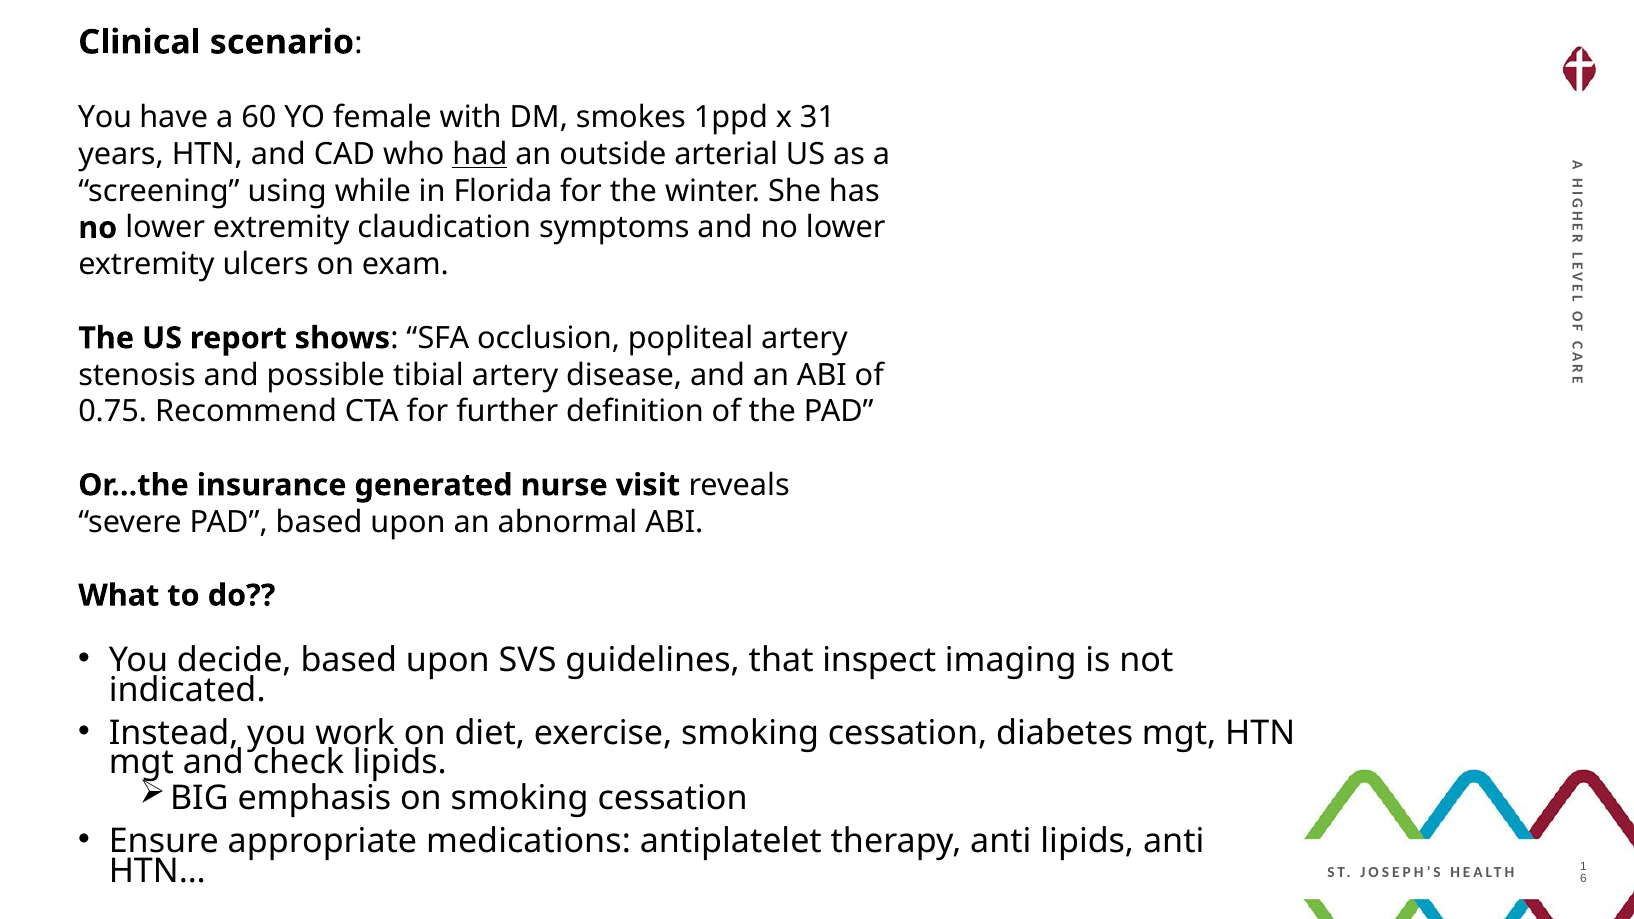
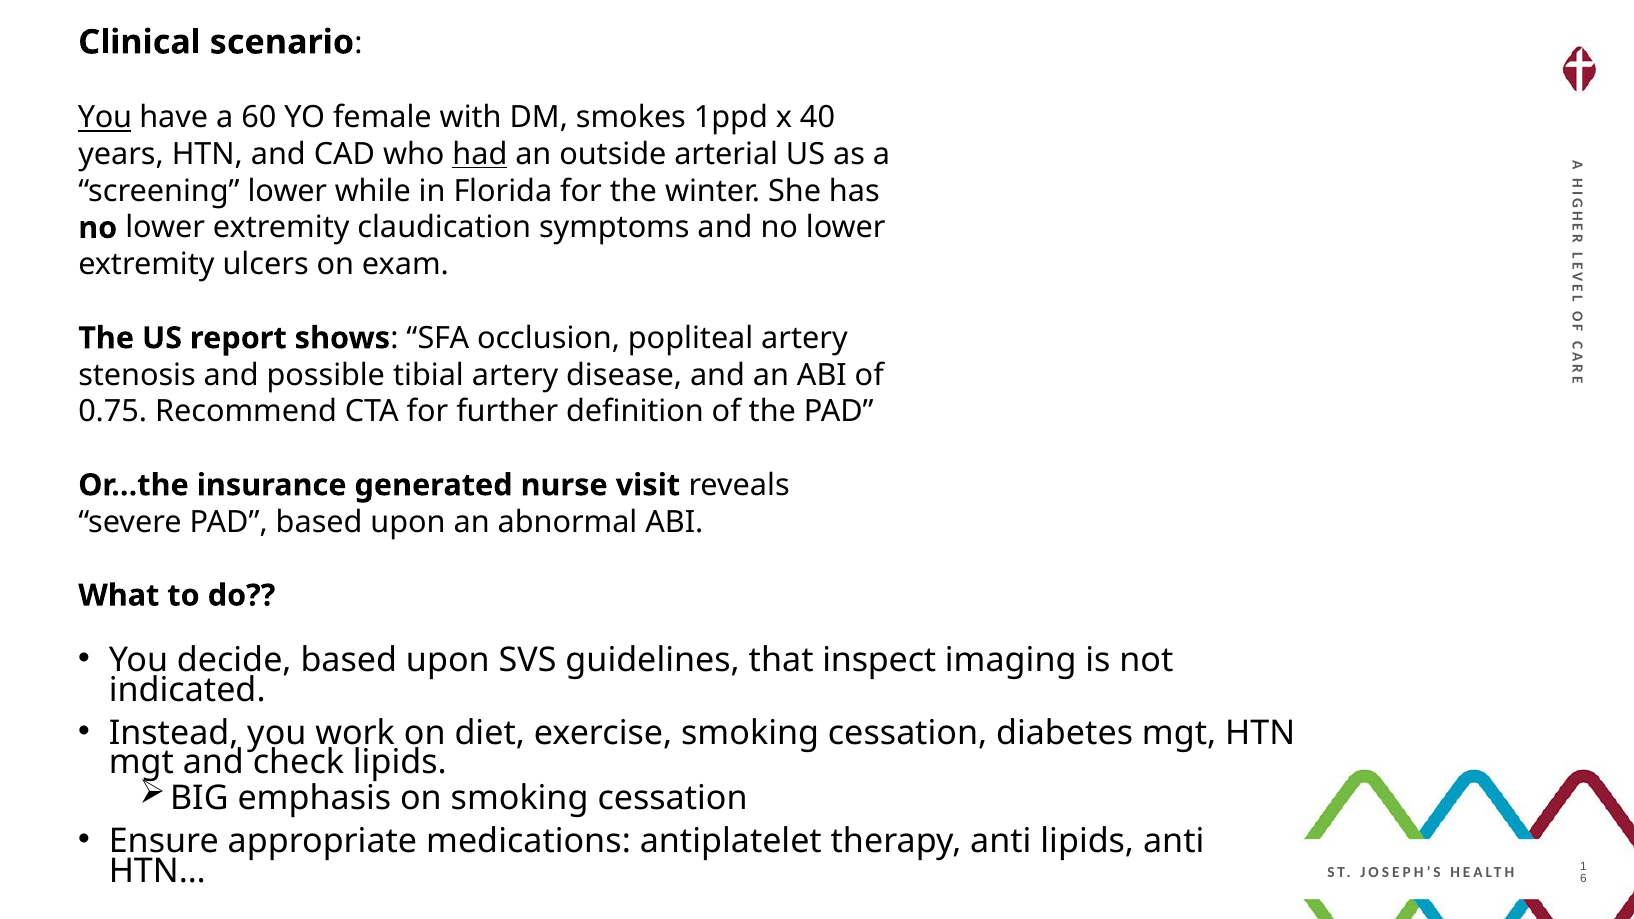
You at (105, 118) underline: none -> present
31: 31 -> 40
screening using: using -> lower
